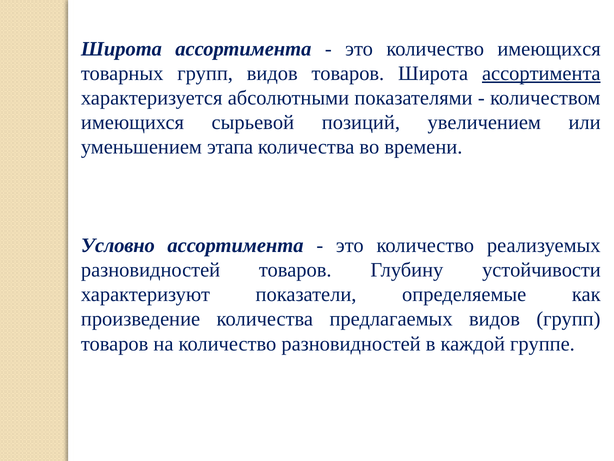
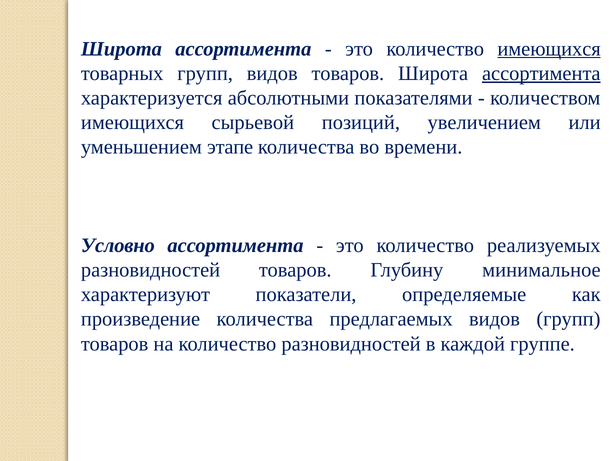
имеющихся at (549, 49) underline: none -> present
этапа: этапа -> этапе
устойчивости: устойчивости -> минимальное
